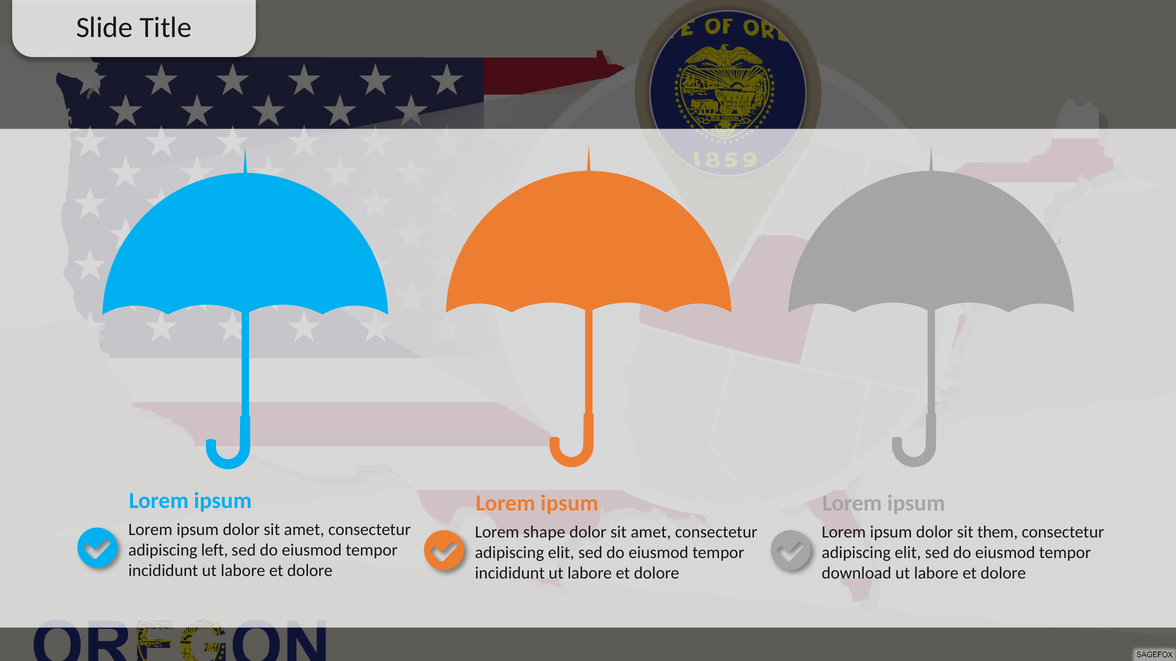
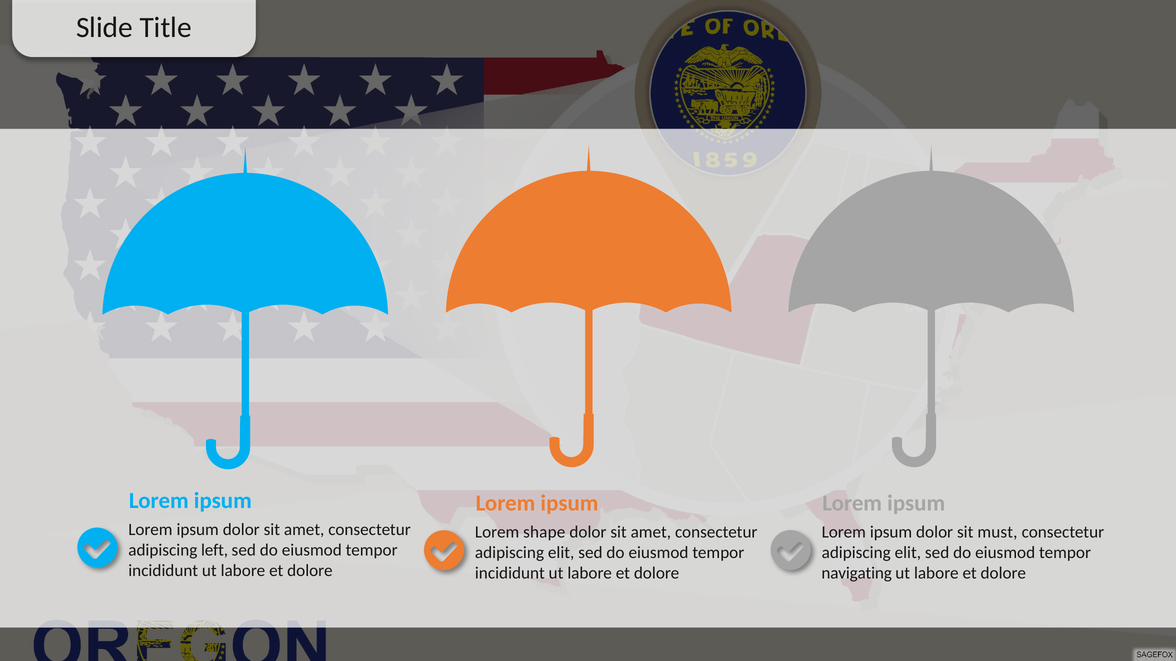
them: them -> must
download: download -> navigating
